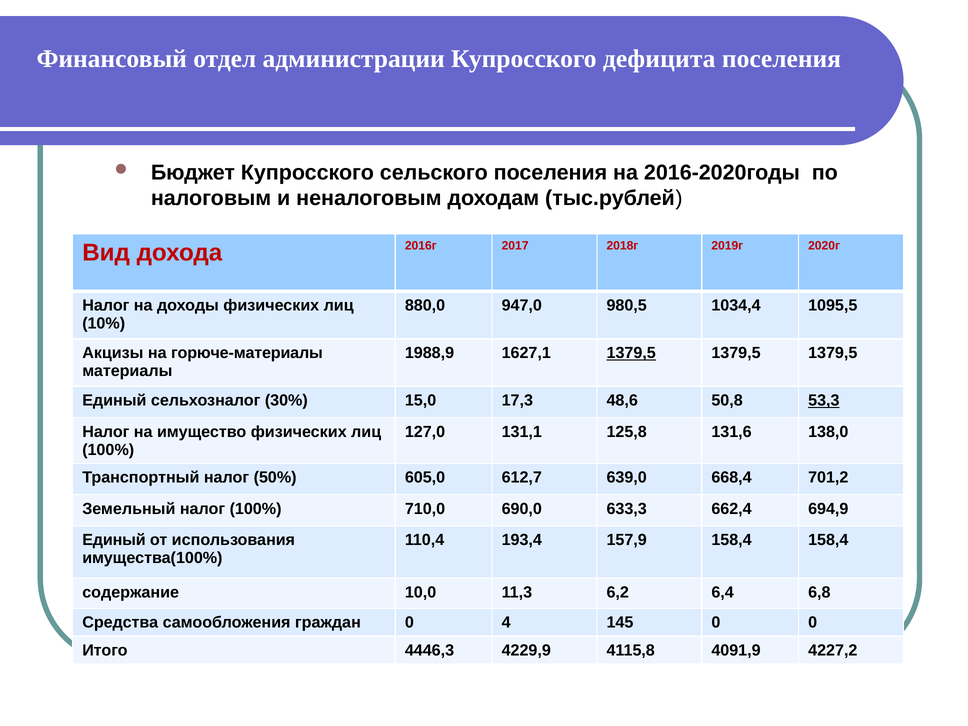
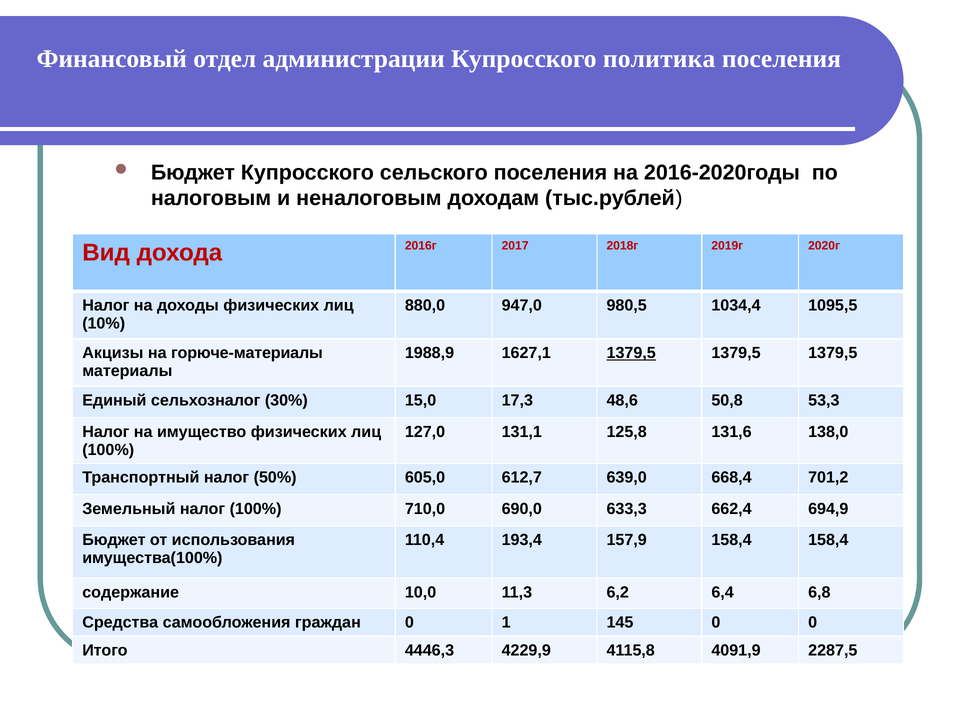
дефицита: дефицита -> политика
53,3 underline: present -> none
Единый at (114, 540): Единый -> Бюджет
4: 4 -> 1
4227,2: 4227,2 -> 2287,5
